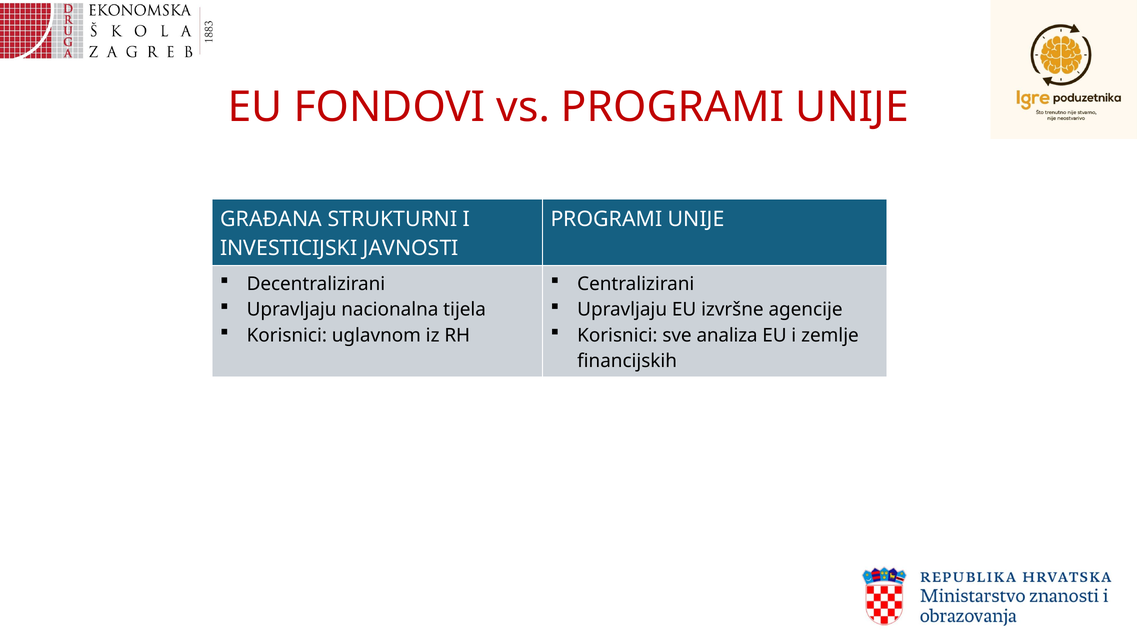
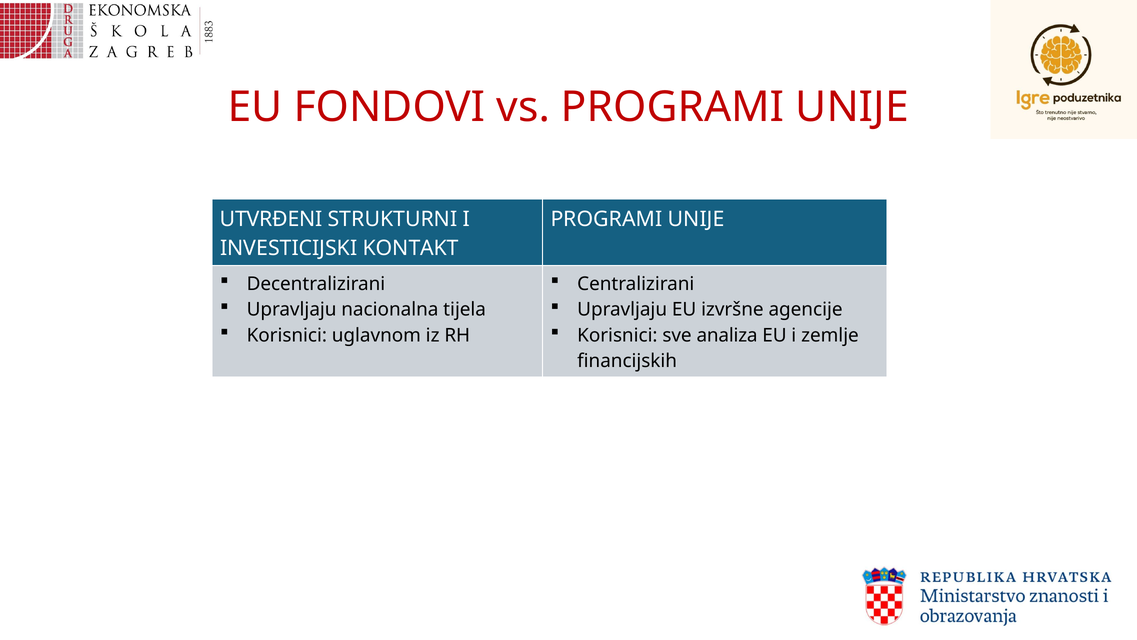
GRAĐANA: GRAĐANA -> UTVRĐENI
JAVNOSTI: JAVNOSTI -> KONTAKT
